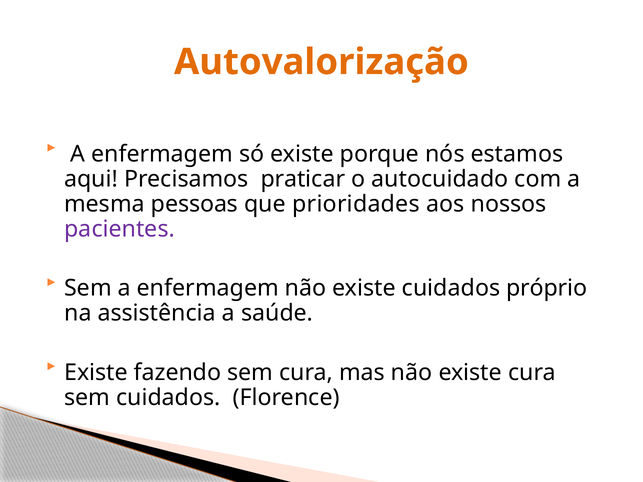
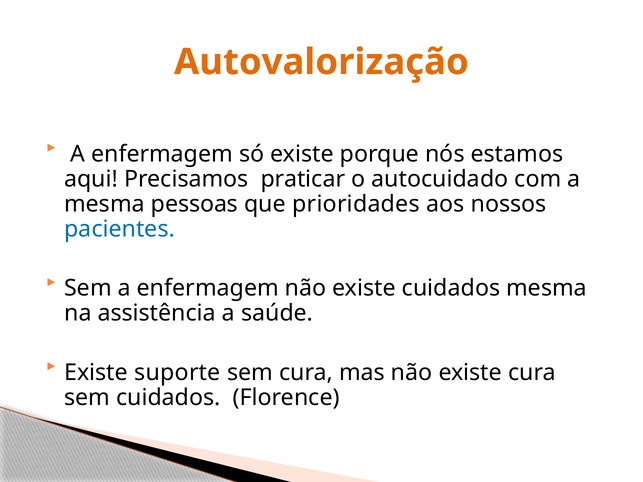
pacientes colour: purple -> blue
cuidados próprio: próprio -> mesma
fazendo: fazendo -> suporte
